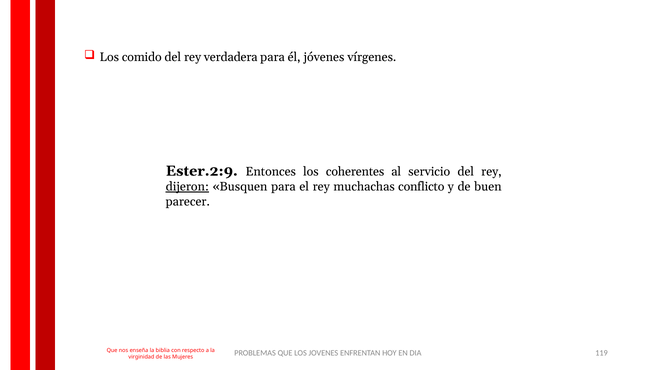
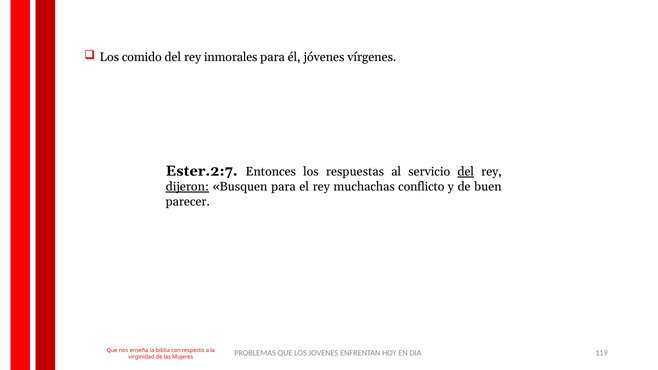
verdadera: verdadera -> inmorales
Ester.2:9: Ester.2:9 -> Ester.2:7
coherentes: coherentes -> respuestas
del at (466, 172) underline: none -> present
